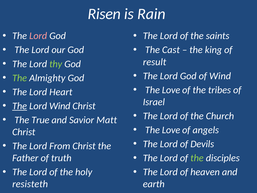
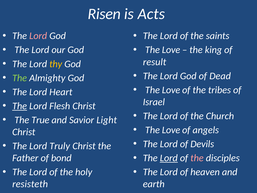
Rain: Rain -> Acts
Cast at (171, 50): Cast -> Love
thy colour: light green -> yellow
of Wind: Wind -> Dead
Lord Wind: Wind -> Flesh
Matt: Matt -> Light
From: From -> Truly
Lord at (169, 158) underline: none -> present
the at (197, 158) colour: light green -> pink
truth: truth -> bond
